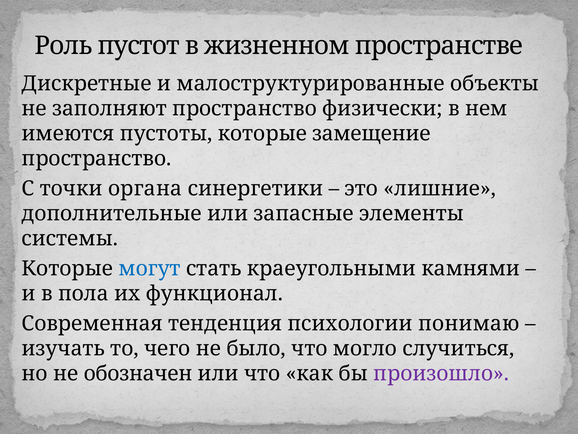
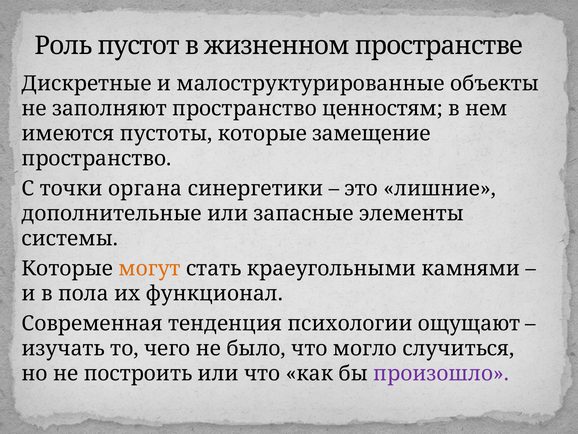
физически: физически -> ценностям
могут colour: blue -> orange
понимаю: понимаю -> ощущают
обозначен: обозначен -> построить
